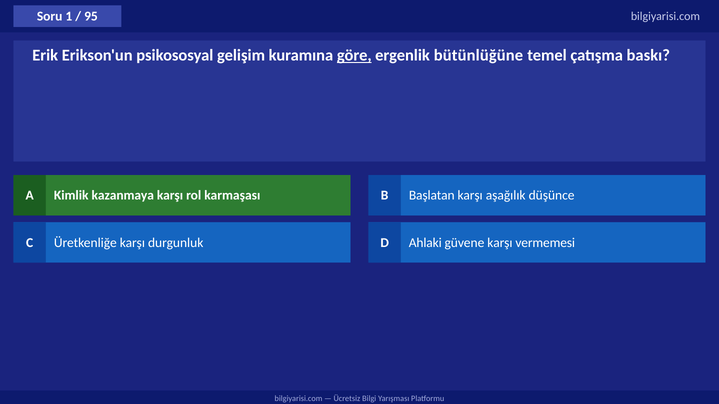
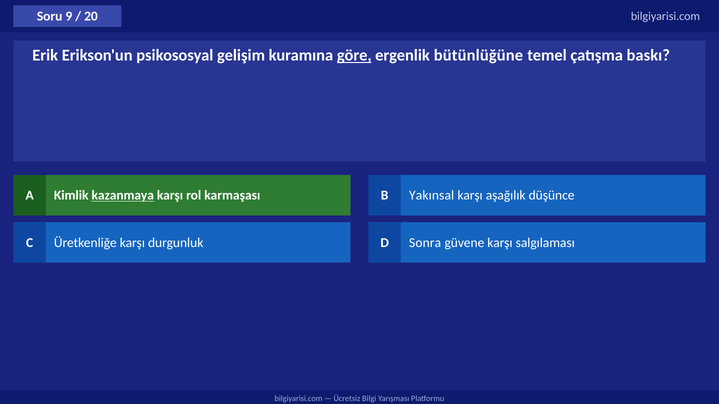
1: 1 -> 9
95: 95 -> 20
kazanmaya underline: none -> present
Başlatan: Başlatan -> Yakınsal
Ahlaki: Ahlaki -> Sonra
vermemesi: vermemesi -> salgılaması
